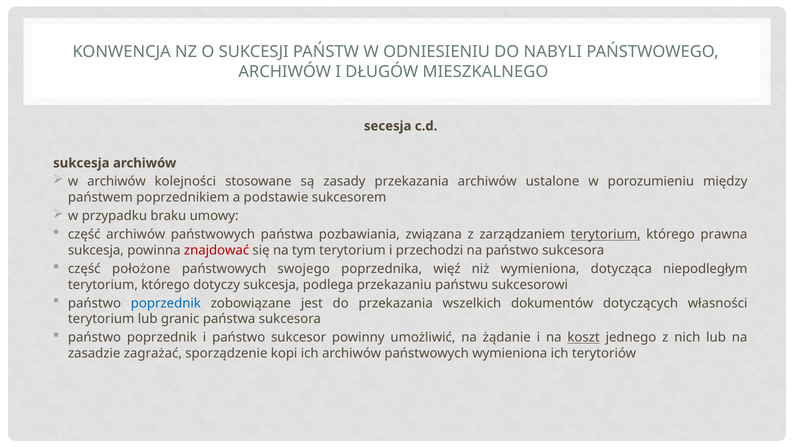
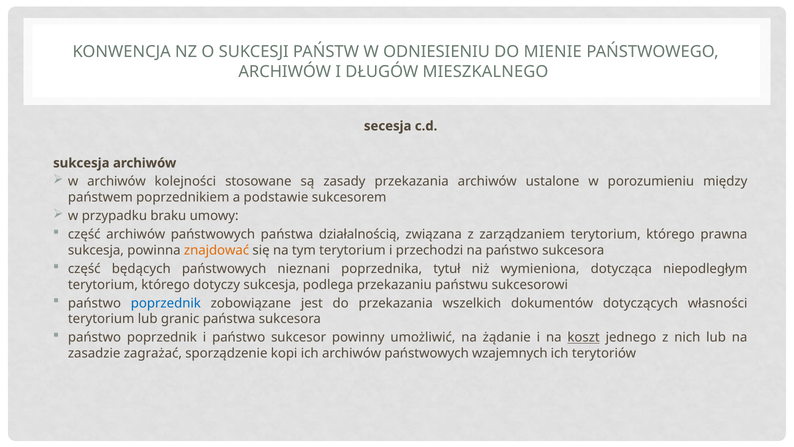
NABYLI: NABYLI -> MIENIE
pozbawiania: pozbawiania -> działalnością
terytorium at (606, 234) underline: present -> none
znajdować colour: red -> orange
położone: położone -> będących
swojego: swojego -> nieznani
więź: więź -> tytuł
państwowych wymieniona: wymieniona -> wzajemnych
